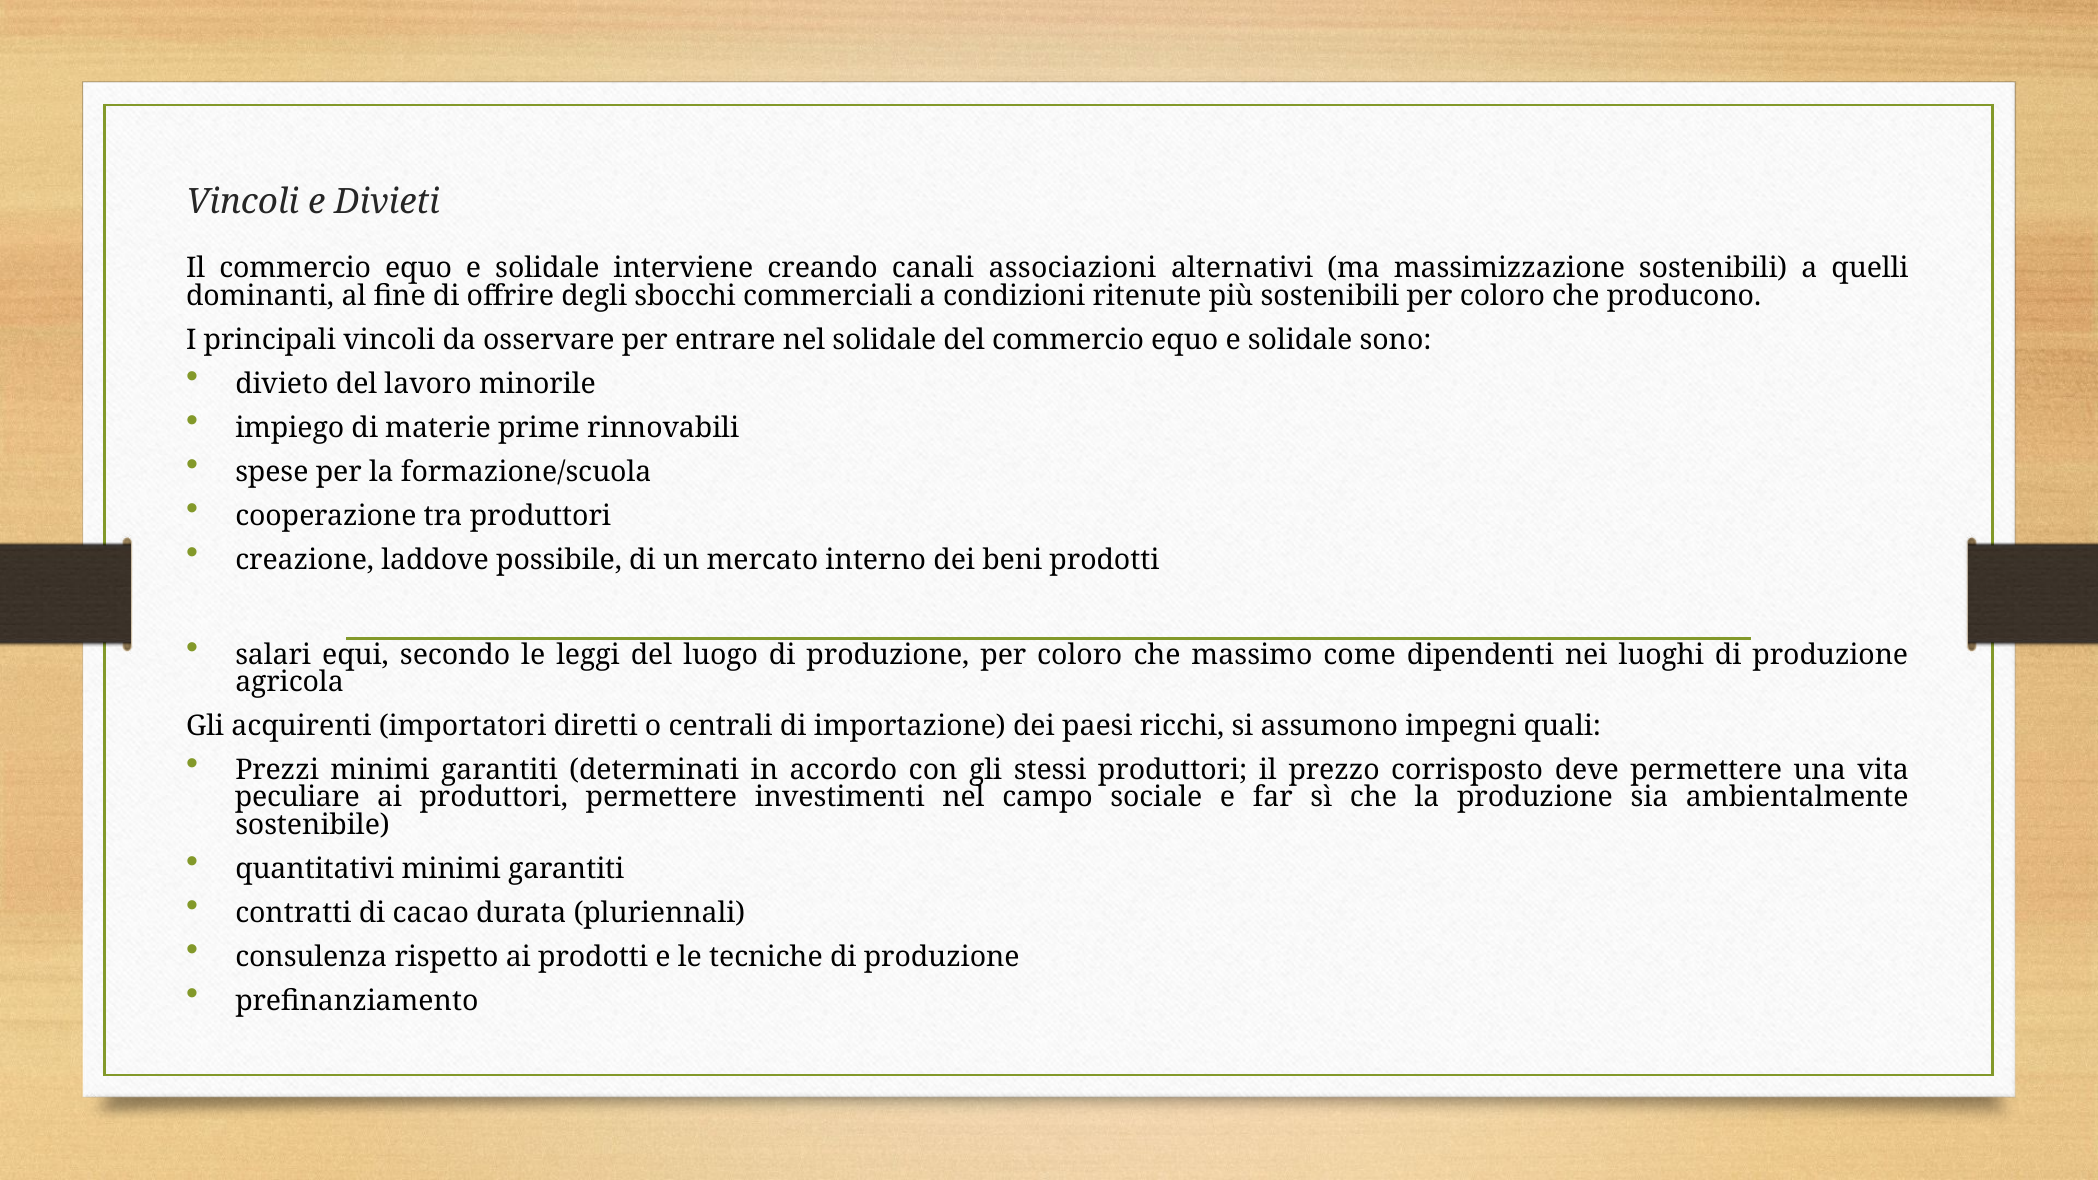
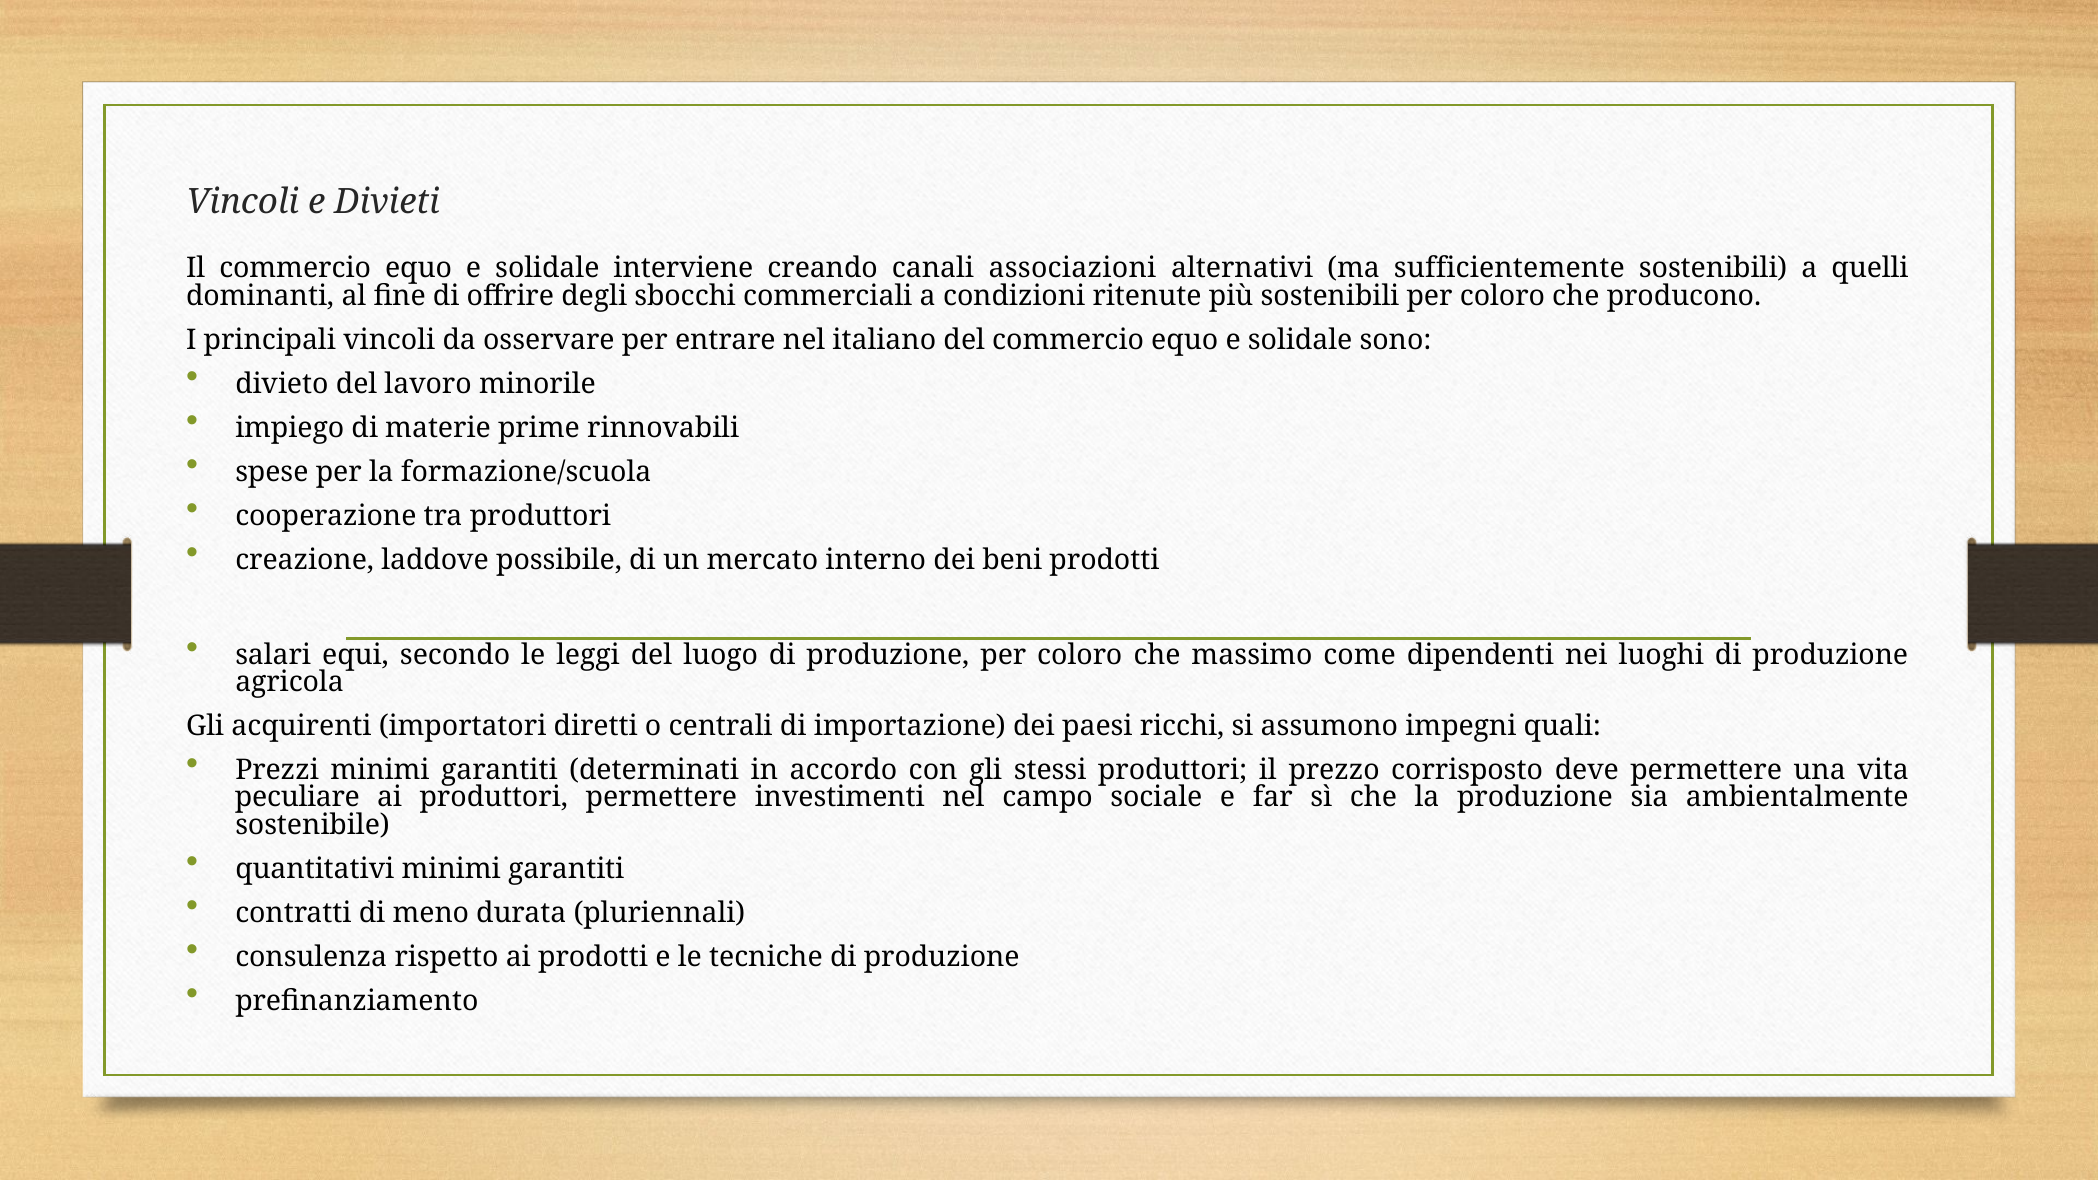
massimizzazione: massimizzazione -> sufficientemente
nel solidale: solidale -> italiano
cacao: cacao -> meno
